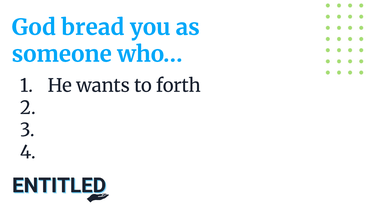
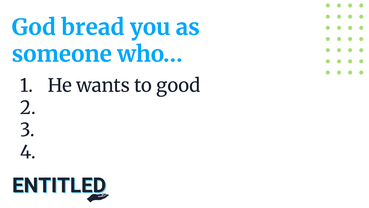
forth: forth -> good
